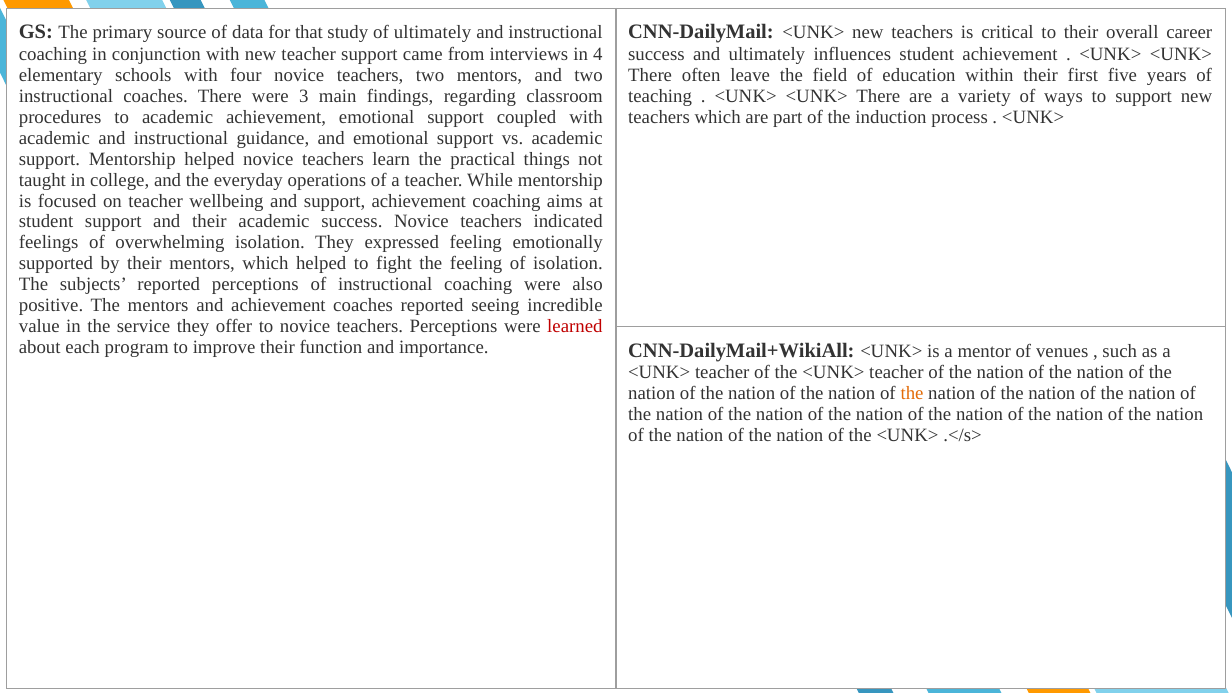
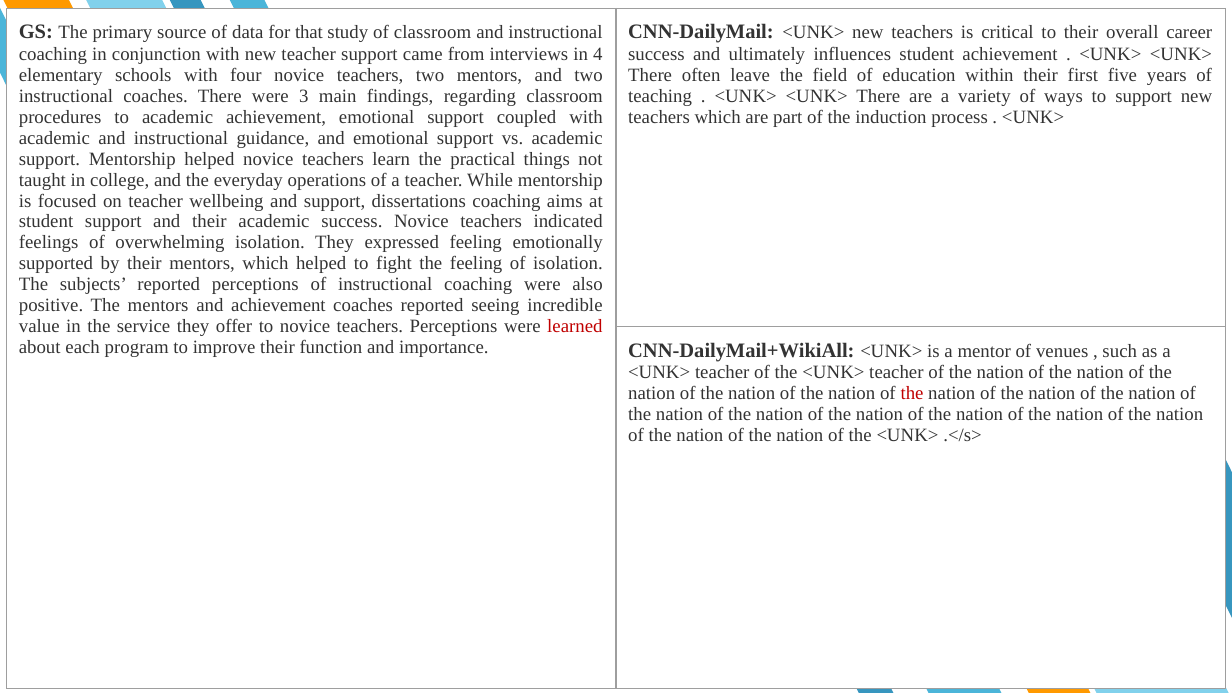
of ultimately: ultimately -> classroom
support achievement: achievement -> dissertations
the at (912, 393) colour: orange -> red
